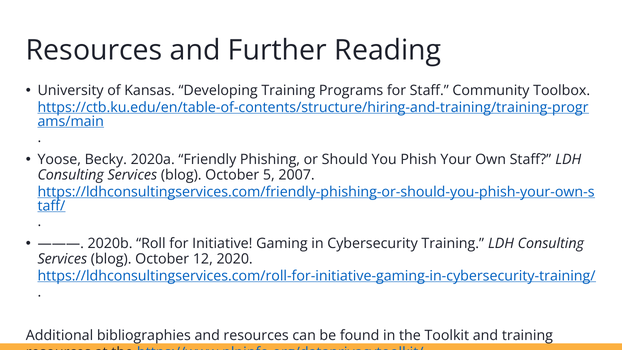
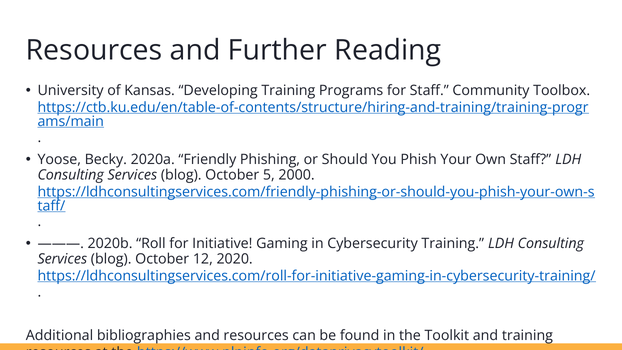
2007: 2007 -> 2000
